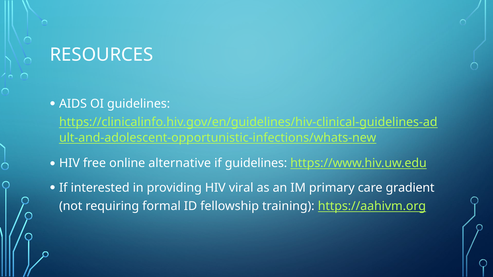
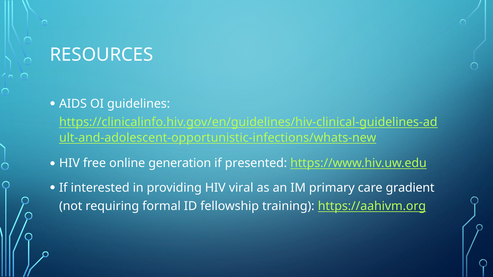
alternative: alternative -> generation
if guidelines: guidelines -> presented
